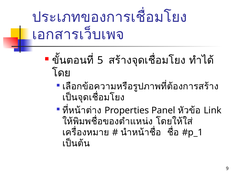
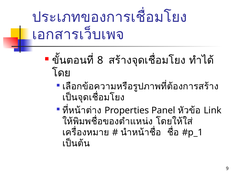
5: 5 -> 8
